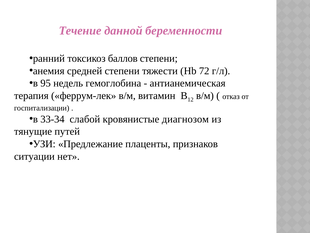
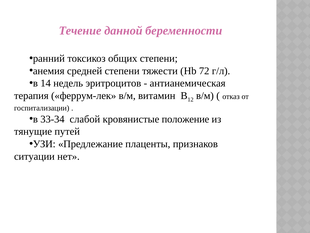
баллов: баллов -> общих
95: 95 -> 14
гемоглобина: гемоглобина -> эритроцитов
диагнозом: диагнозом -> положение
